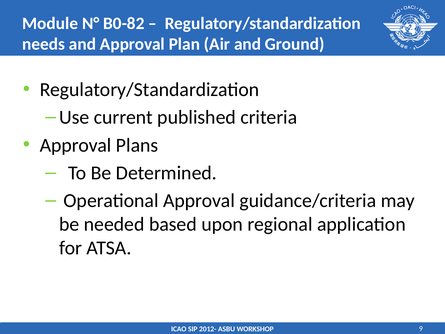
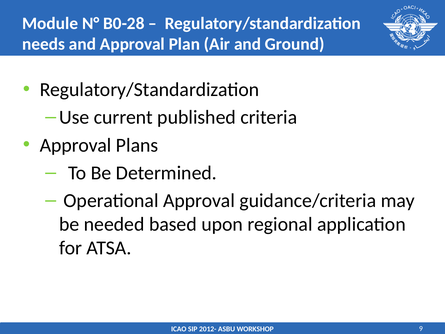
B0-82: B0-82 -> B0-28
